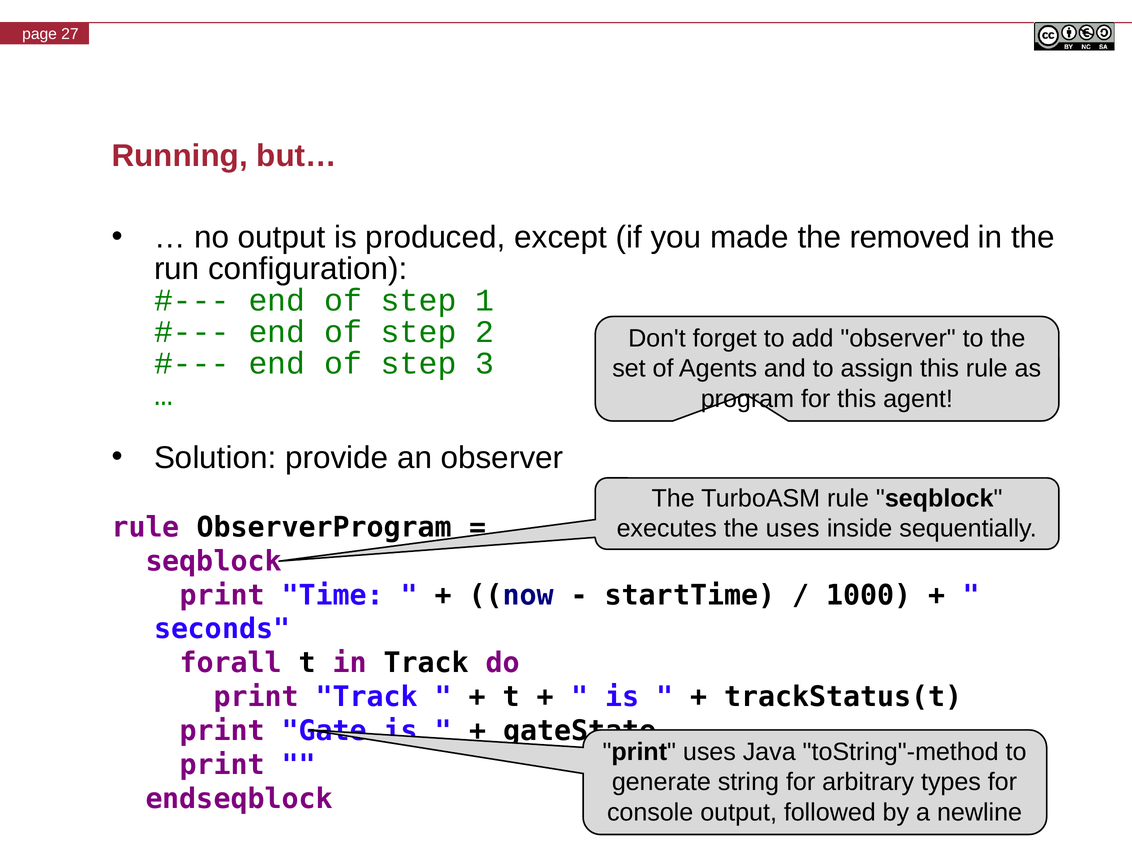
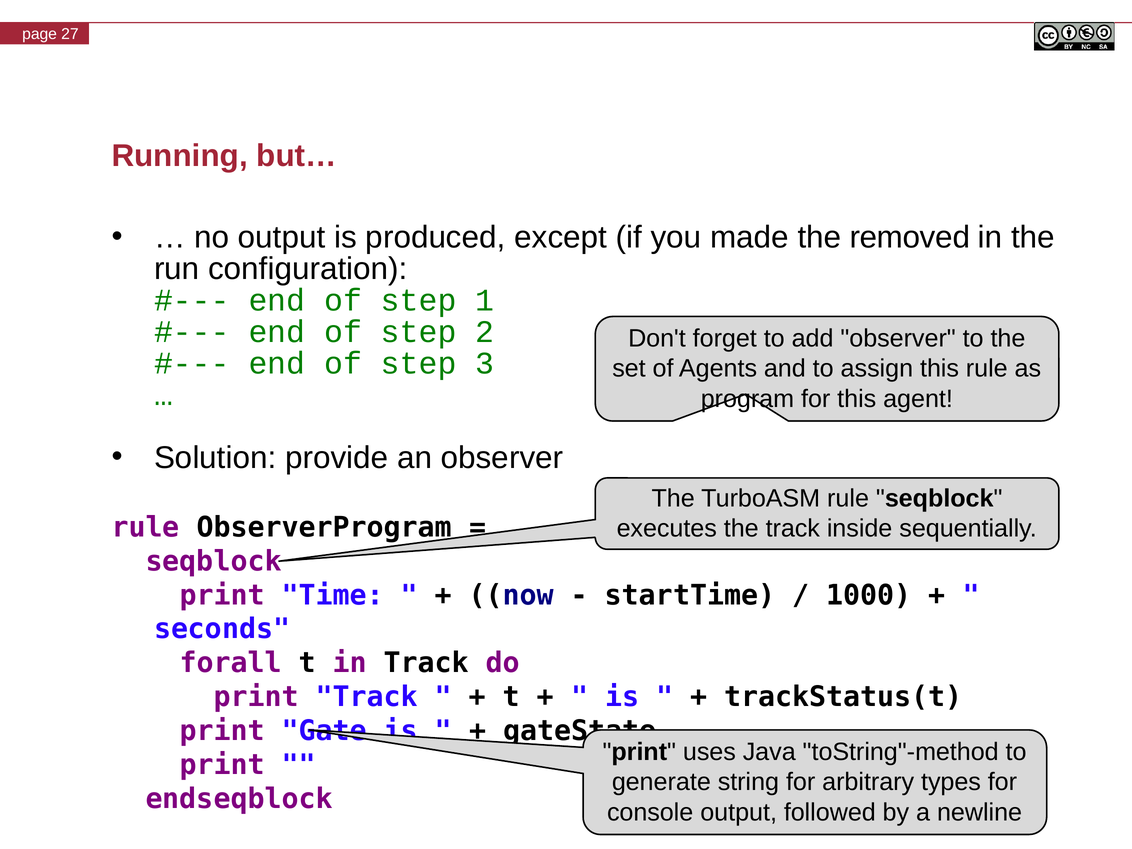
the uses: uses -> track
